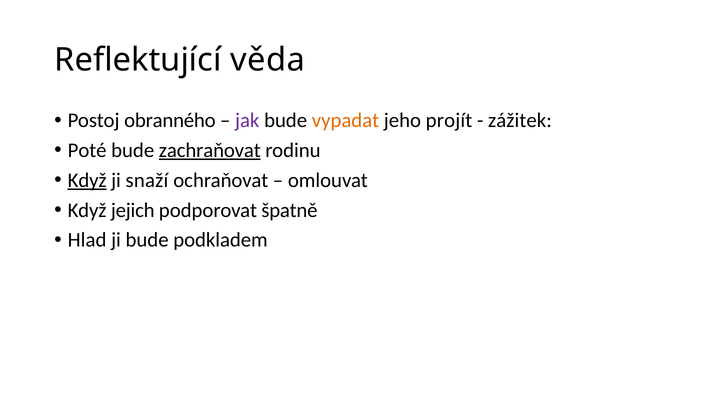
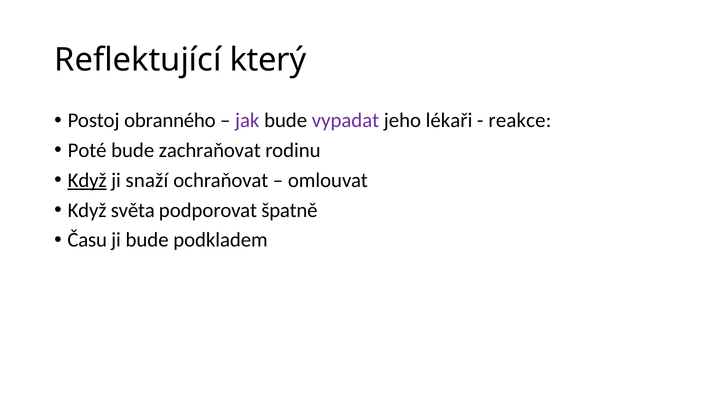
věda: věda -> který
vypadat colour: orange -> purple
projít: projít -> lékaři
zážitek: zážitek -> reakce
zachraňovat underline: present -> none
jejich: jejich -> světa
Hlad: Hlad -> Času
